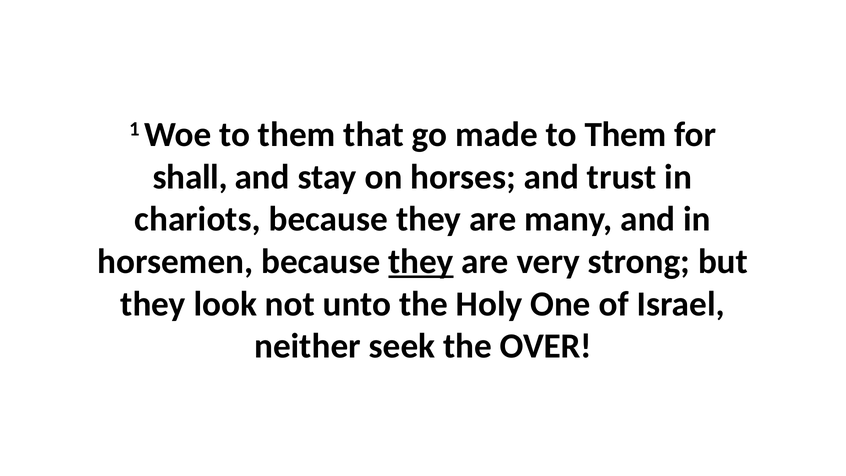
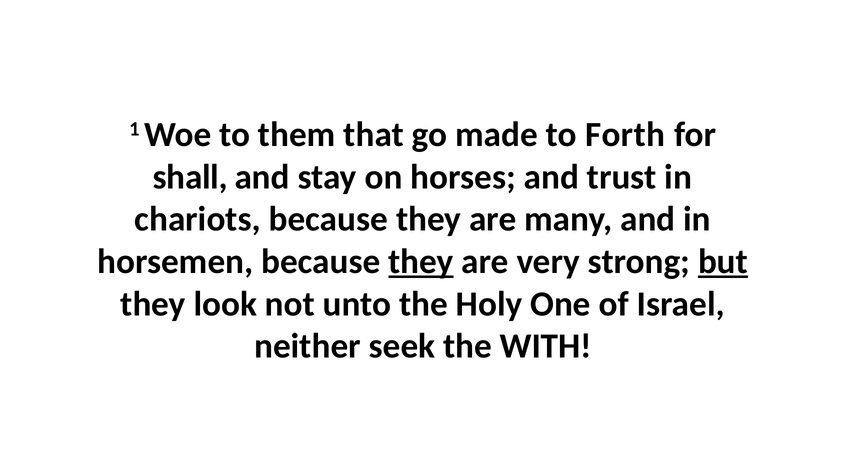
Them at (626, 135): Them -> Forth
but underline: none -> present
OVER: OVER -> WITH
